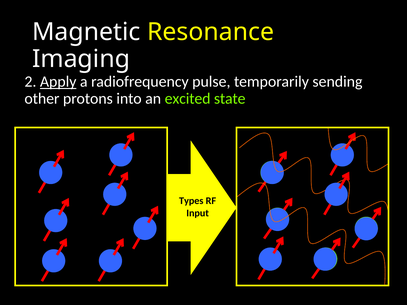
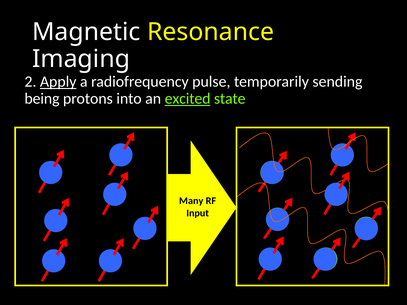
other: other -> being
excited underline: none -> present
Types: Types -> Many
